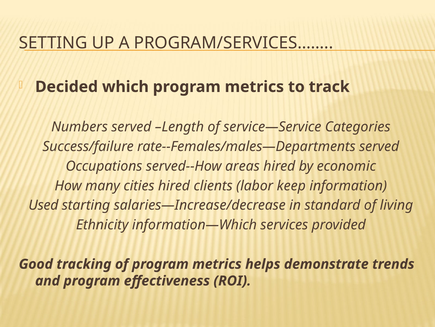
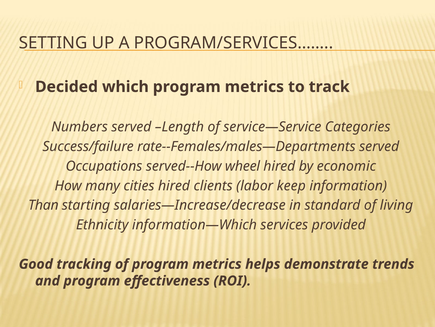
areas: areas -> wheel
Used: Used -> Than
